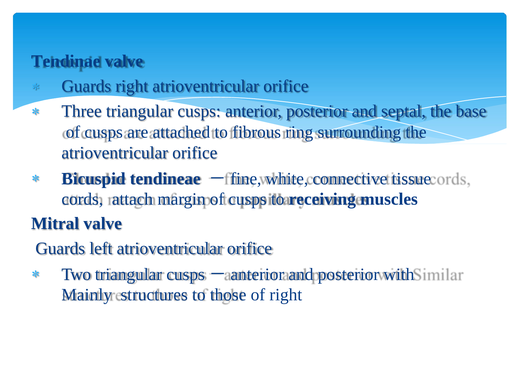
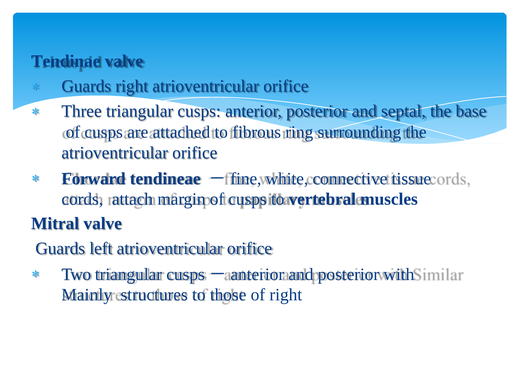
Bicuspid: Bicuspid -> Forward
receiving: receiving -> vertebral
